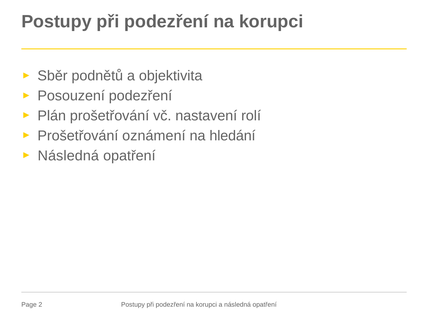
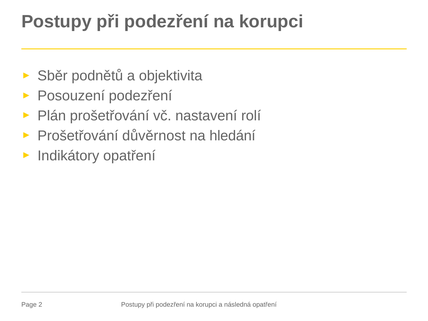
oznámení: oznámení -> důvěrnost
Následná at (68, 156): Následná -> Indikátory
